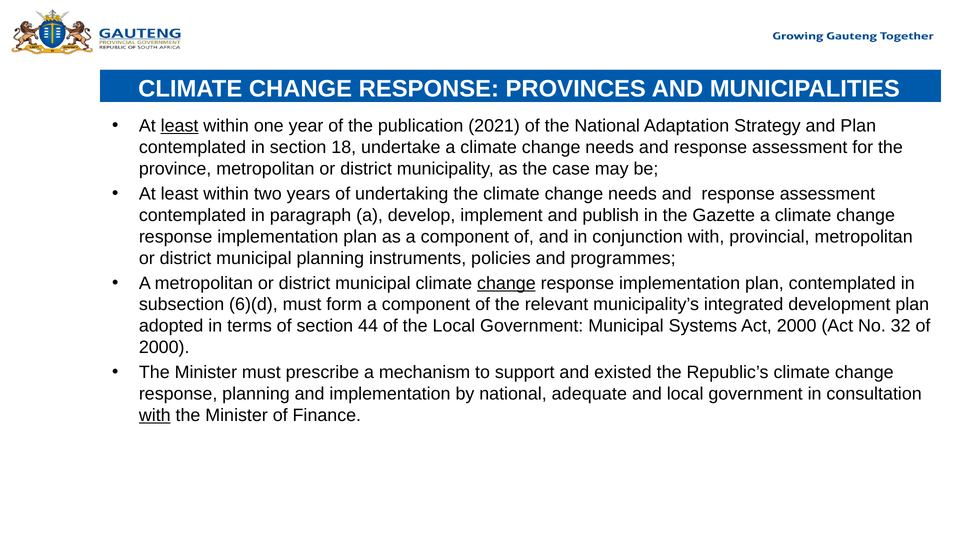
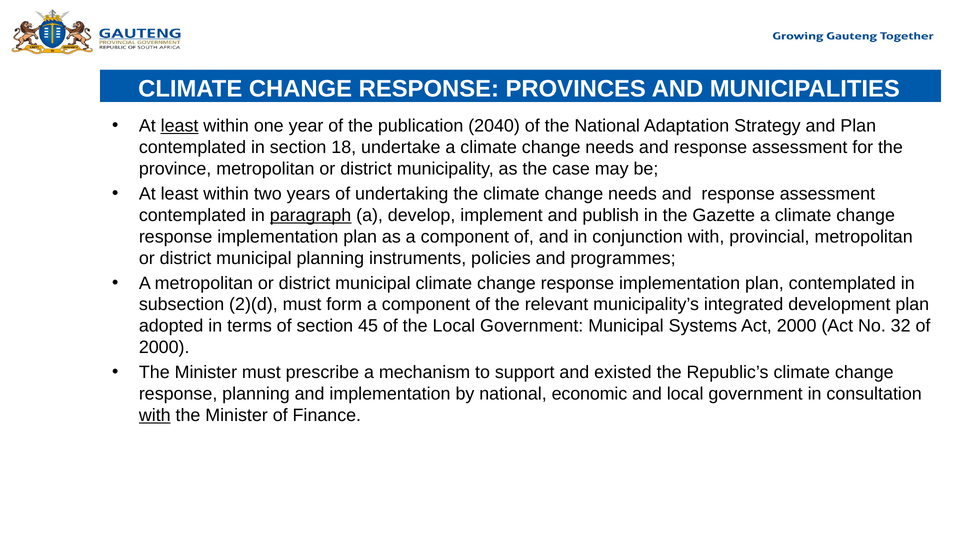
2021: 2021 -> 2040
paragraph underline: none -> present
change at (506, 283) underline: present -> none
6)(d: 6)(d -> 2)(d
44: 44 -> 45
adequate: adequate -> economic
